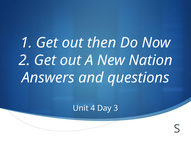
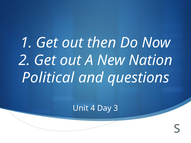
Answers: Answers -> Political
